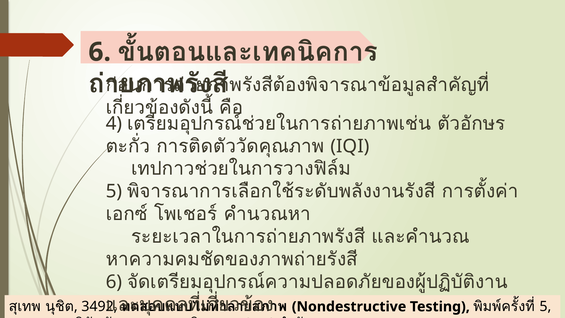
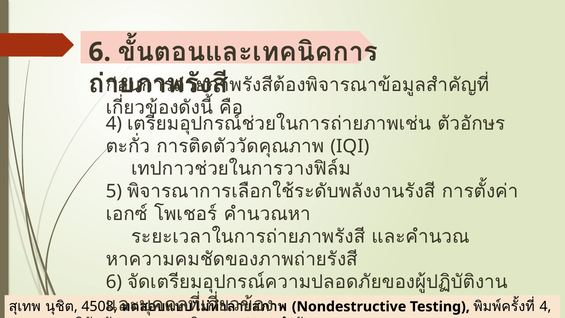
3492: 3492 -> 4508
5 at (545, 306): 5 -> 4
